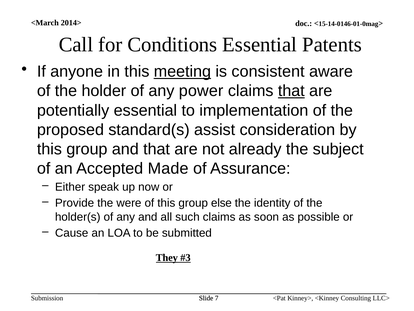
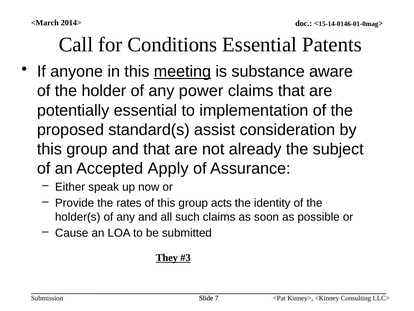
consistent: consistent -> substance
that at (291, 91) underline: present -> none
Made: Made -> Apply
were: were -> rates
else: else -> acts
